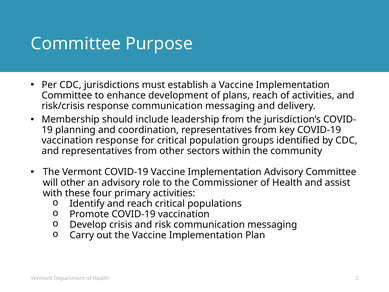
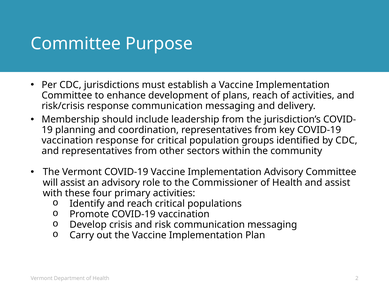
will other: other -> assist
